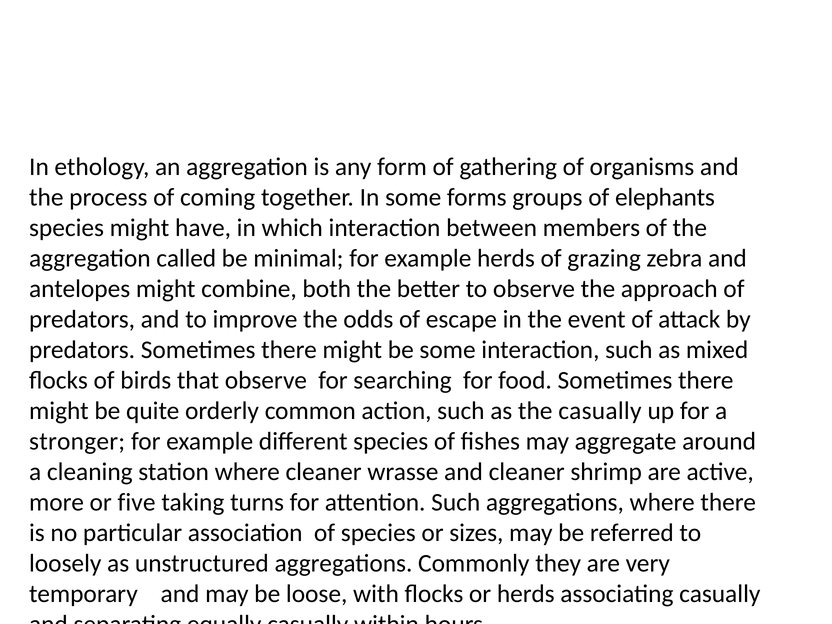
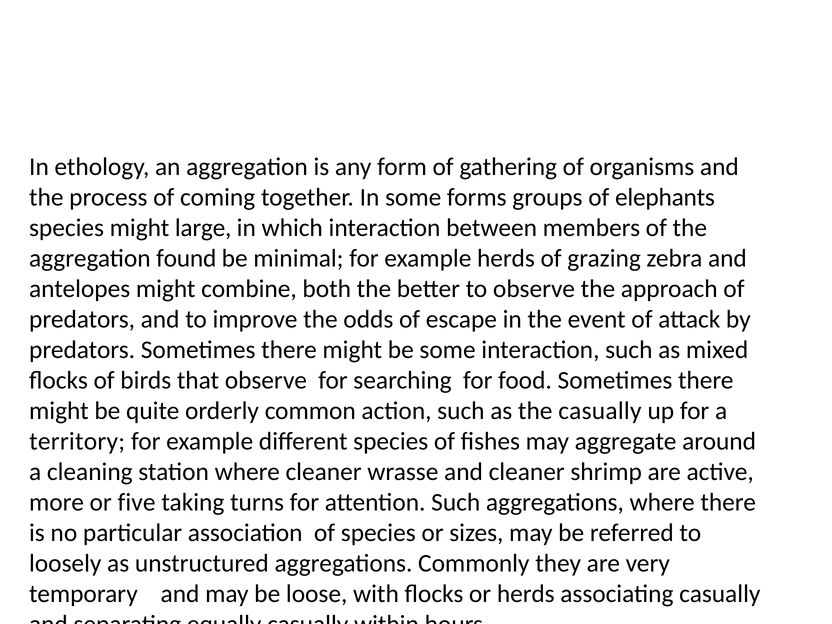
have: have -> large
called: called -> found
stronger: stronger -> territory
